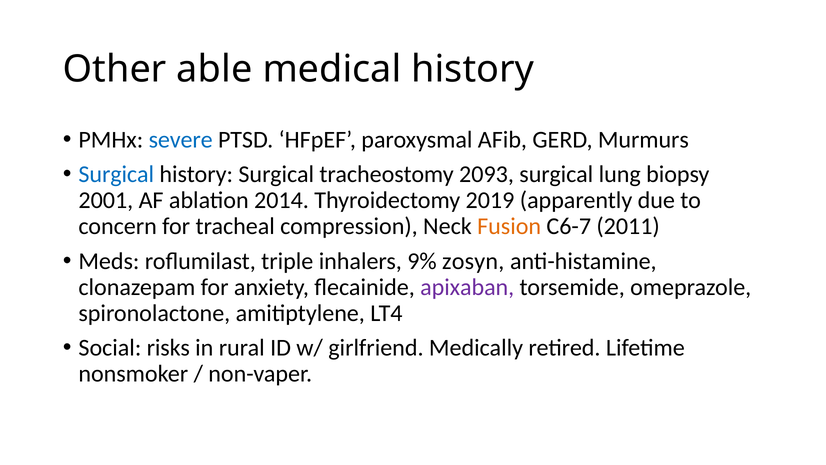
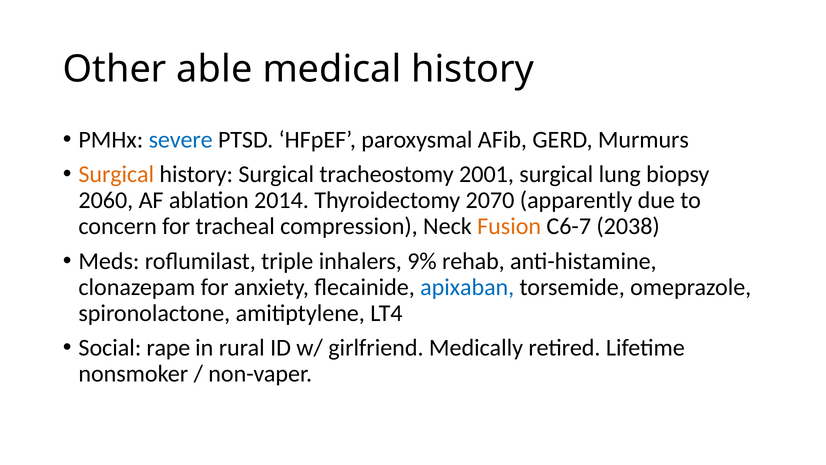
Surgical at (116, 174) colour: blue -> orange
2093: 2093 -> 2001
2001: 2001 -> 2060
2019: 2019 -> 2070
2011: 2011 -> 2038
zosyn: zosyn -> rehab
apixaban colour: purple -> blue
risks: risks -> rape
